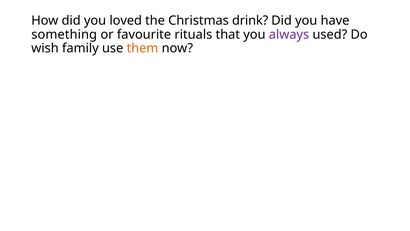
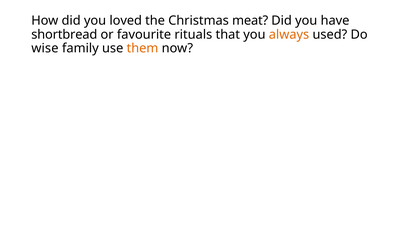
drink: drink -> meat
something: something -> shortbread
always colour: purple -> orange
wish: wish -> wise
